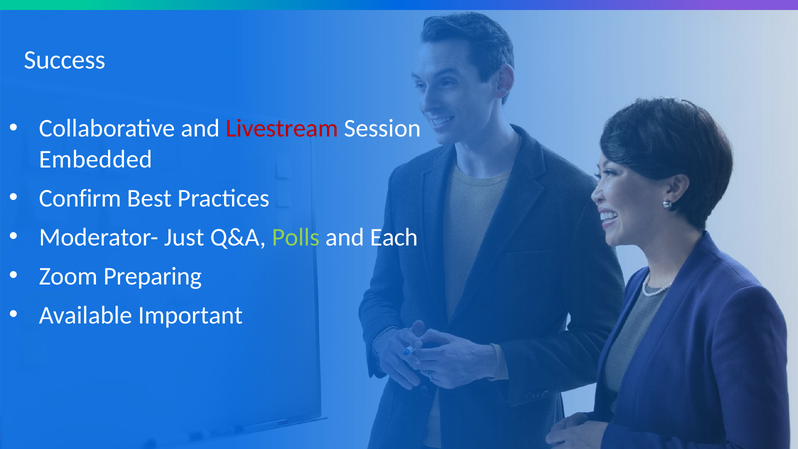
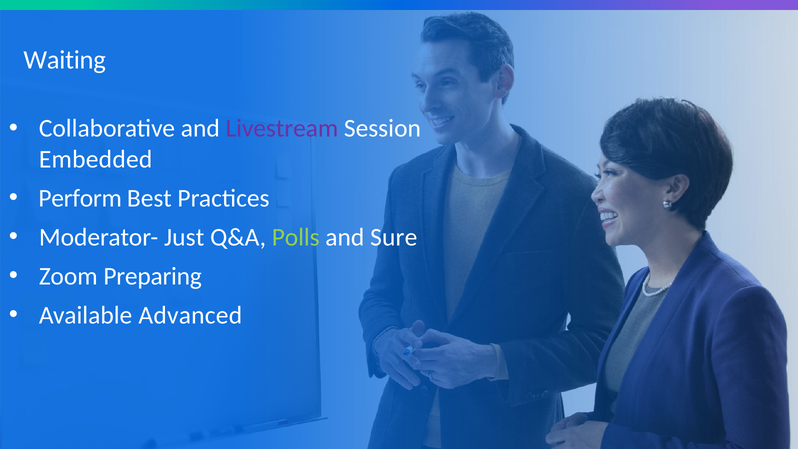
Success: Success -> Waiting
Livestream colour: red -> purple
Confirm: Confirm -> Perform
Each: Each -> Sure
Important: Important -> Advanced
